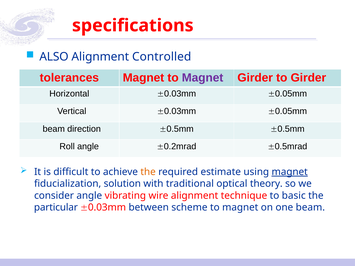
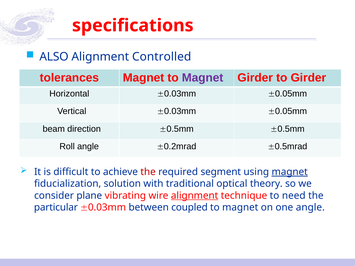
the at (148, 172) colour: orange -> red
estimate: estimate -> segment
consider angle: angle -> plane
alignment at (195, 196) underline: none -> present
basic: basic -> need
scheme: scheme -> coupled
one beam: beam -> angle
